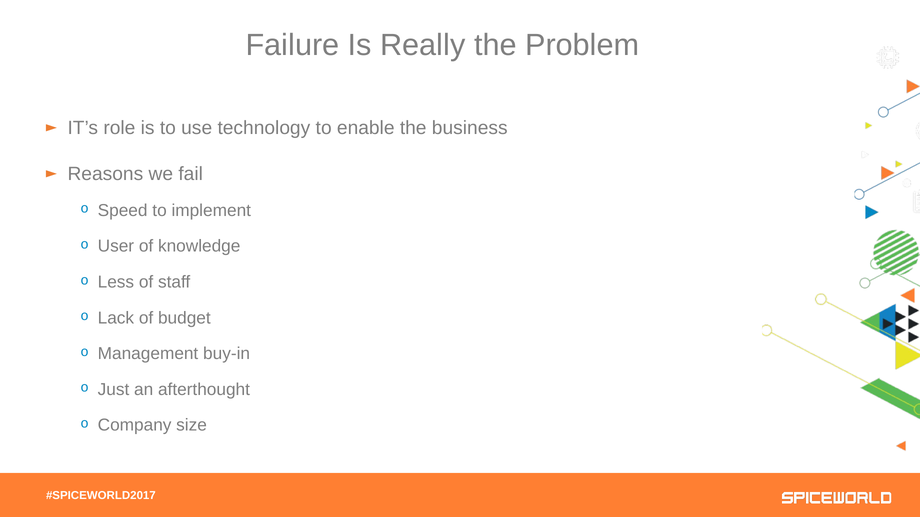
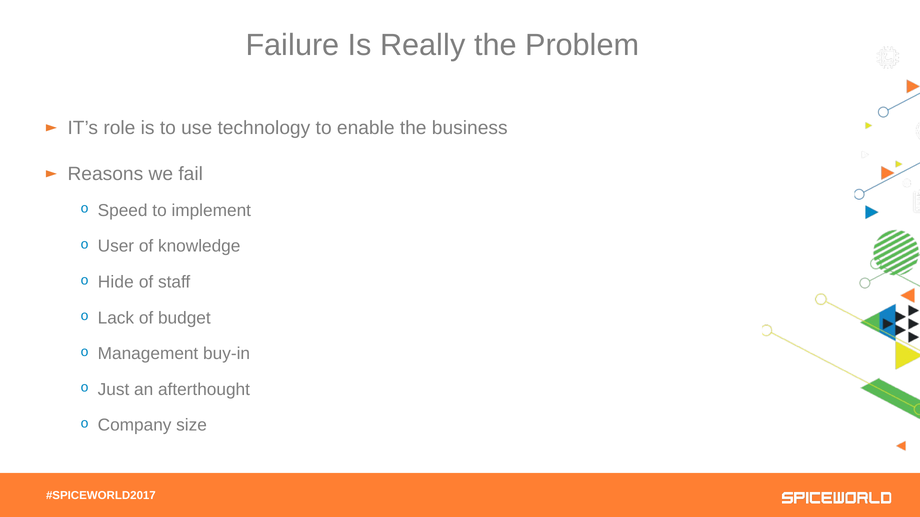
Less: Less -> Hide
